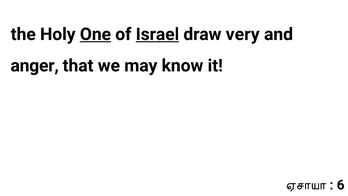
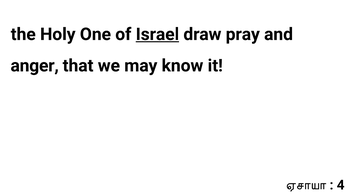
One underline: present -> none
very: very -> pray
6: 6 -> 4
